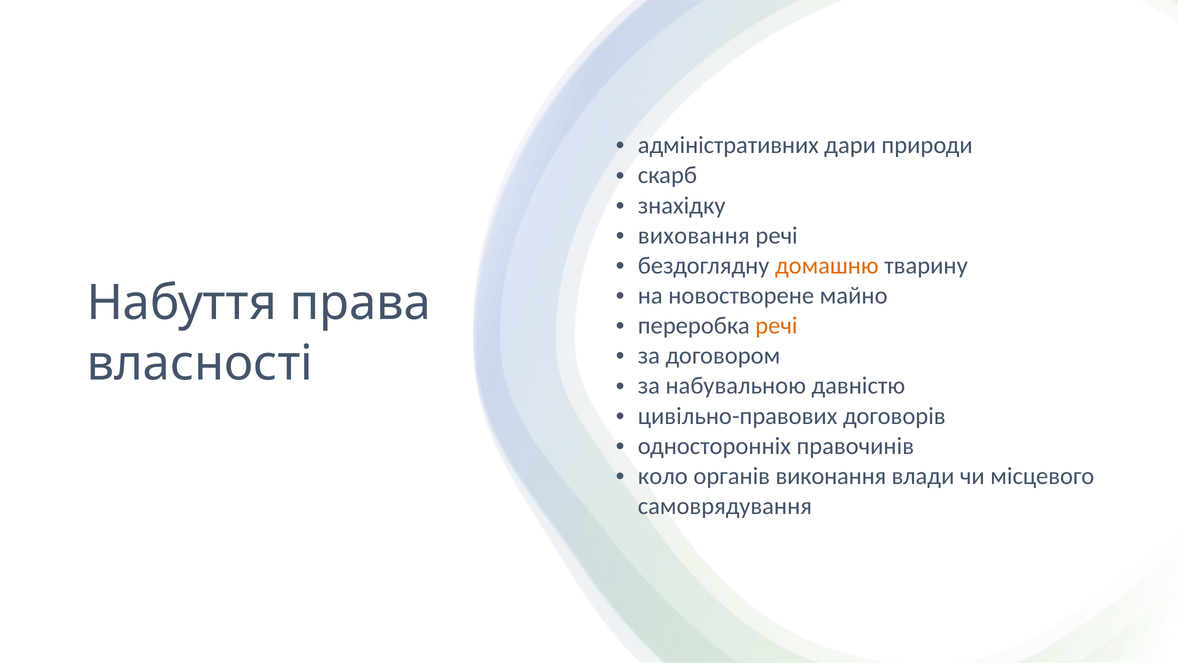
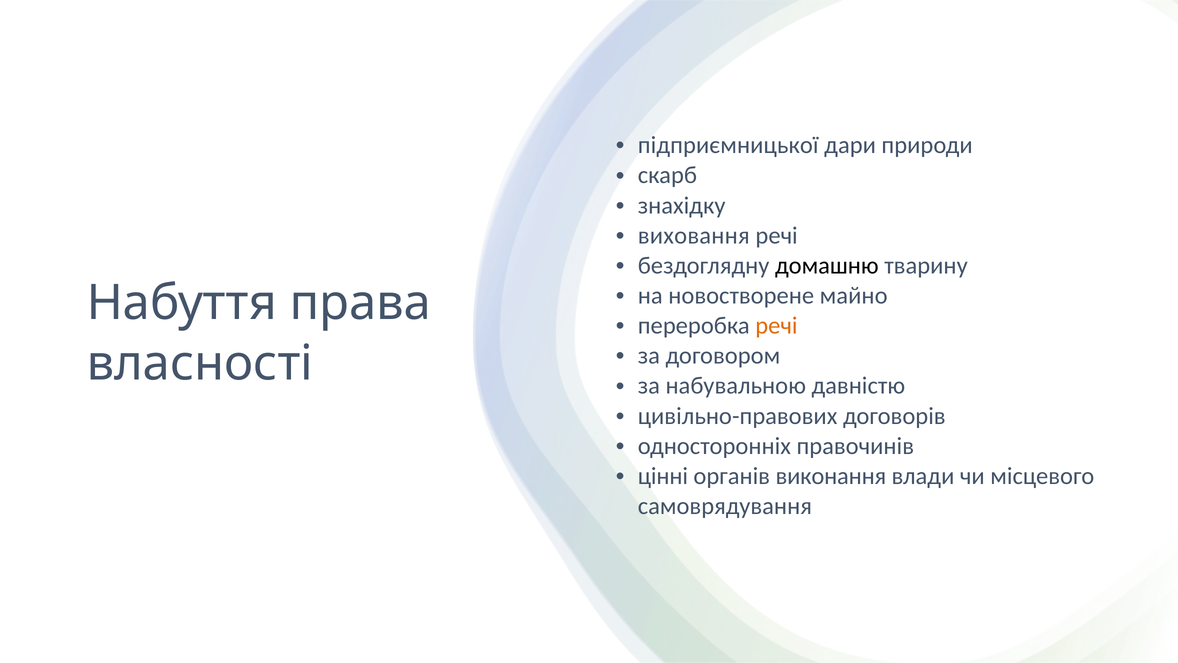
адміністративних: адміністративних -> підприємницької
домашню colour: orange -> black
коло: коло -> цінні
